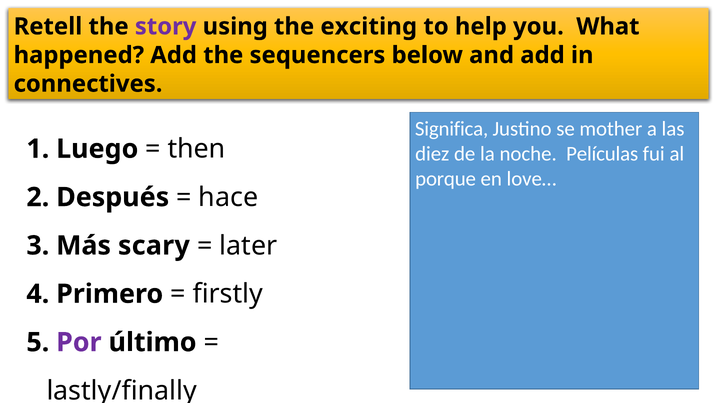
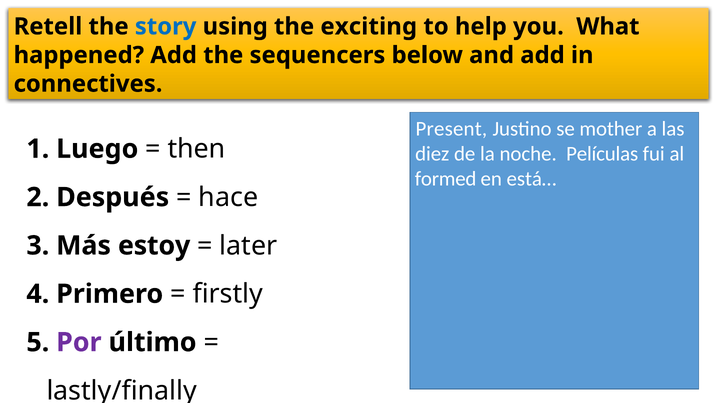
story colour: purple -> blue
Significa: Significa -> Present
porque: porque -> formed
love…: love… -> está…
scary: scary -> estoy
